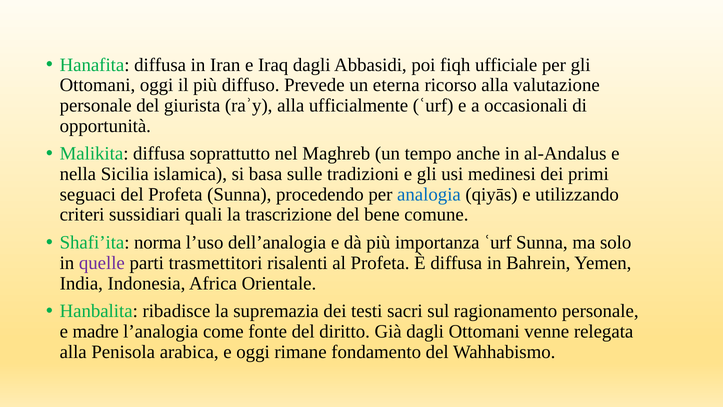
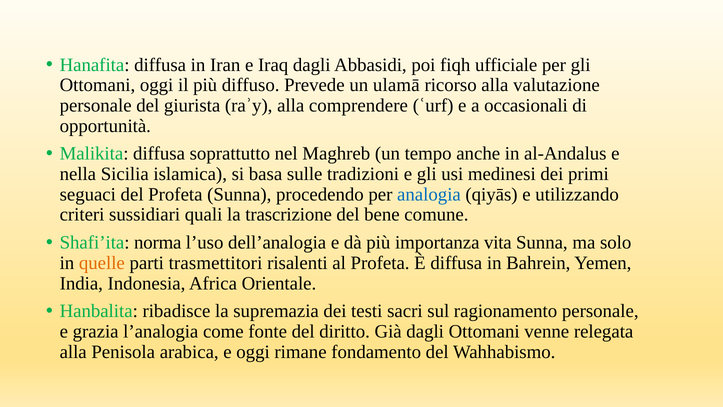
eterna: eterna -> ulamā
ufficialmente: ufficialmente -> comprendere
importanza ʿurf: ʿurf -> vita
quelle colour: purple -> orange
madre: madre -> grazia
